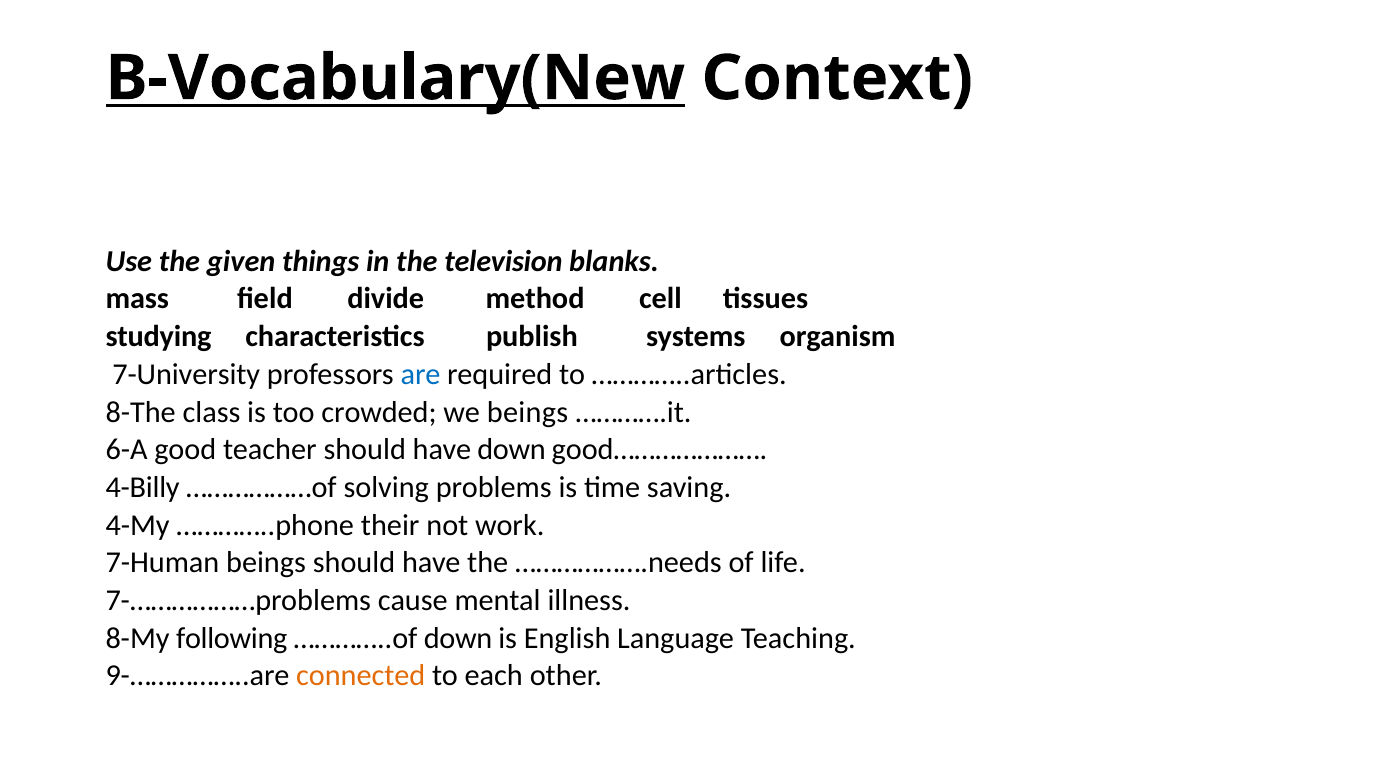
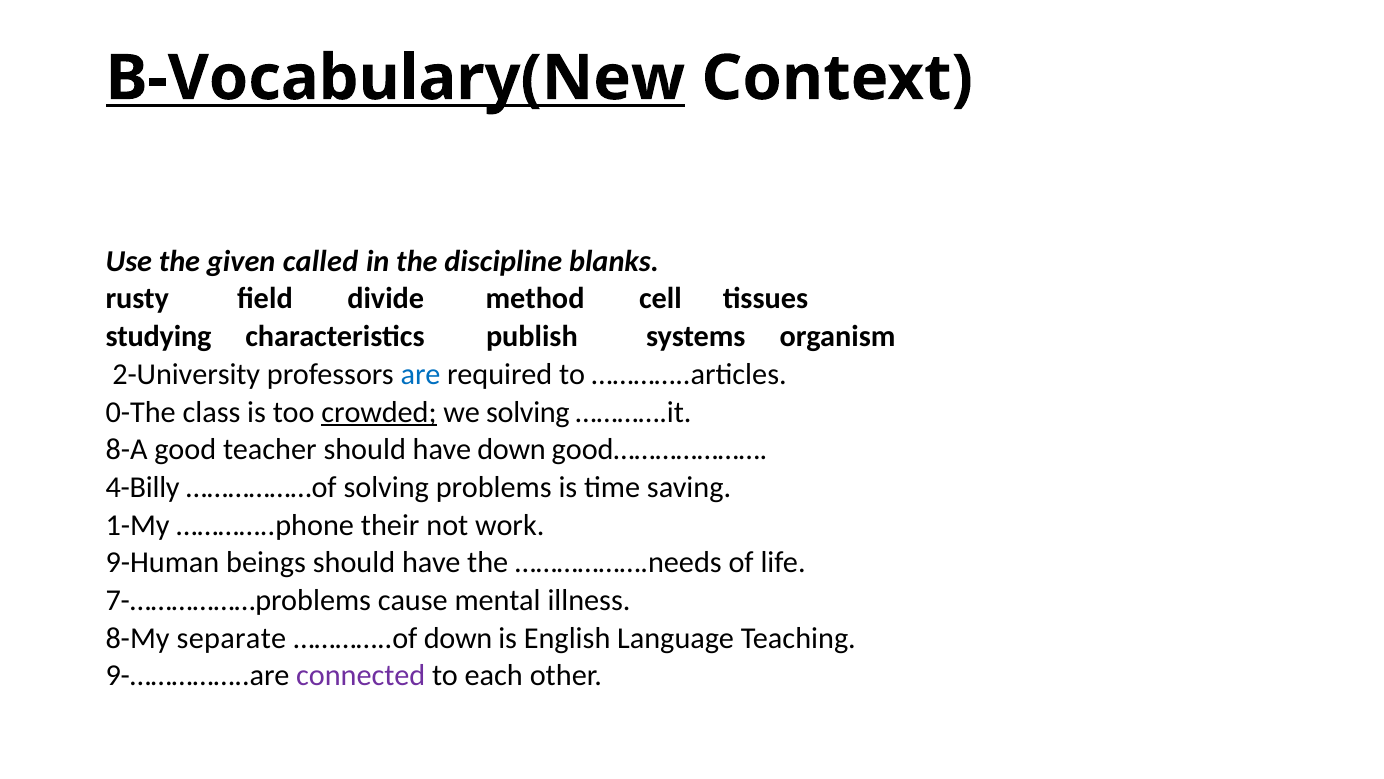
things: things -> called
television: television -> discipline
mass: mass -> rusty
7-University: 7-University -> 2-University
8-The: 8-The -> 0-The
crowded underline: none -> present
we beings: beings -> solving
6-A: 6-A -> 8-A
4-My: 4-My -> 1-My
7-Human: 7-Human -> 9-Human
following: following -> separate
connected colour: orange -> purple
